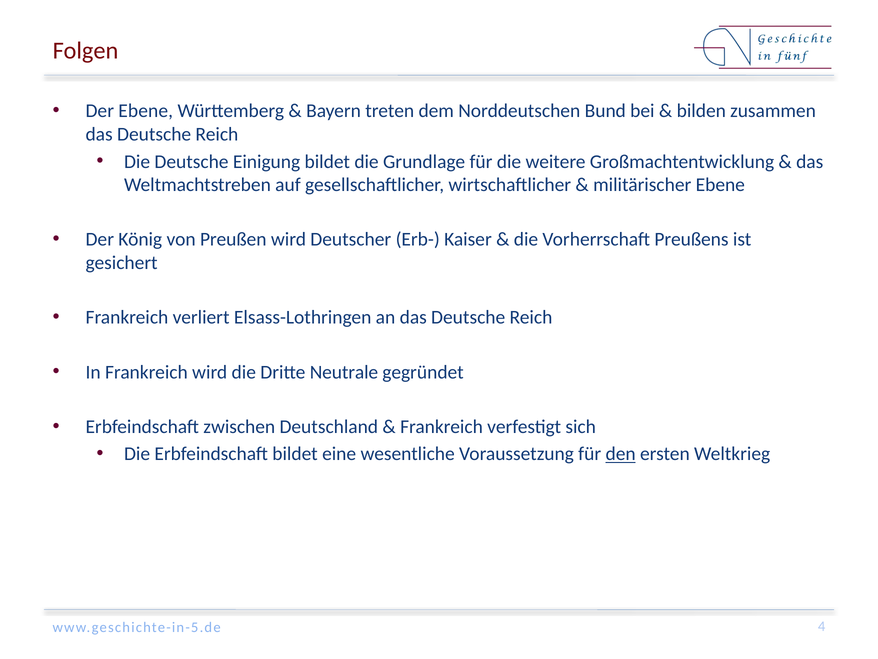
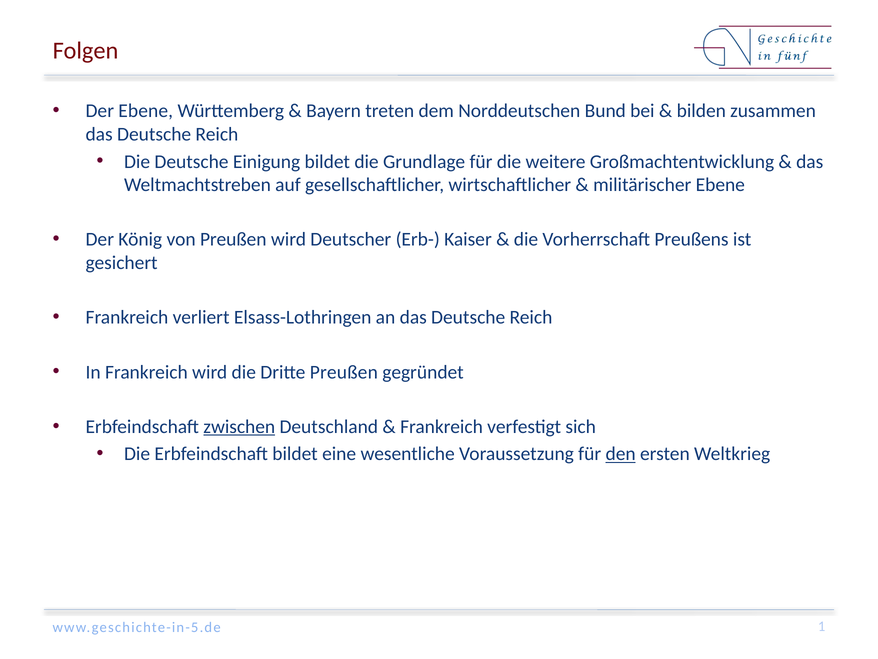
Dritte Neutrale: Neutrale -> Preußen
zwischen underline: none -> present
4: 4 -> 1
